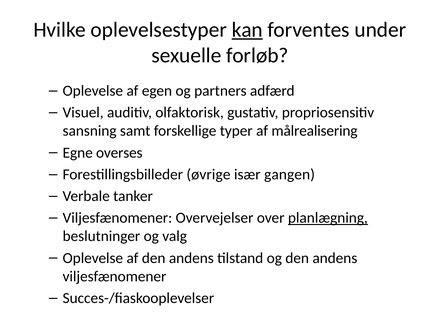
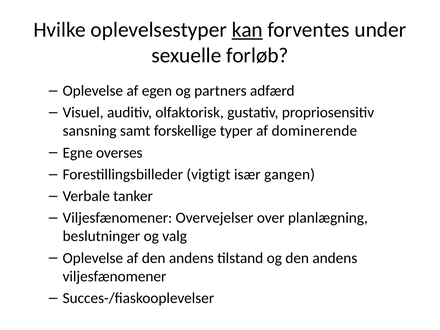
målrealisering: målrealisering -> dominerende
øvrige: øvrige -> vigtigt
planlægning underline: present -> none
